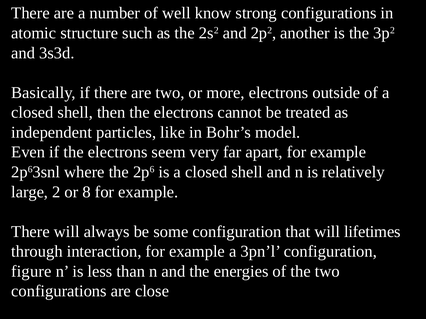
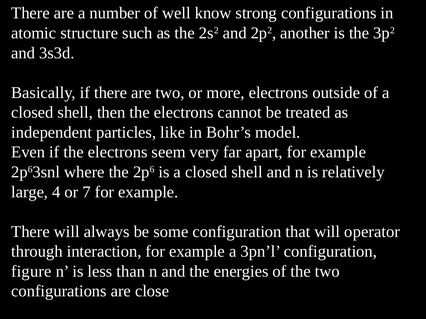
2: 2 -> 4
8: 8 -> 7
lifetimes: lifetimes -> operator
